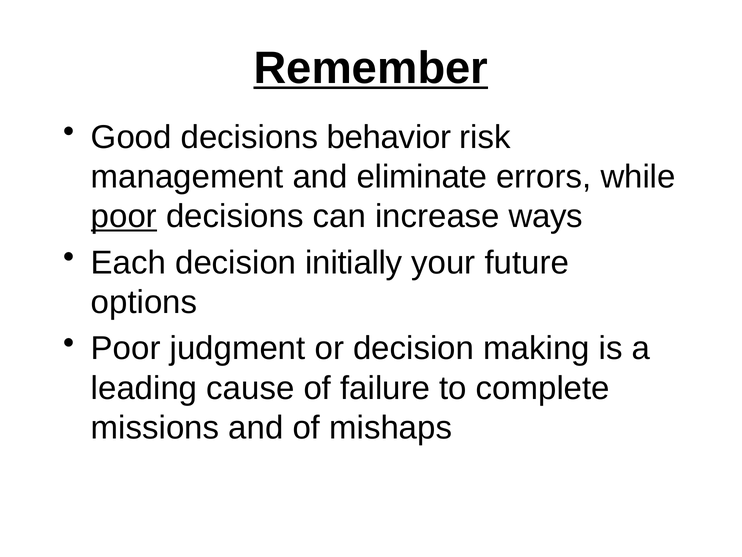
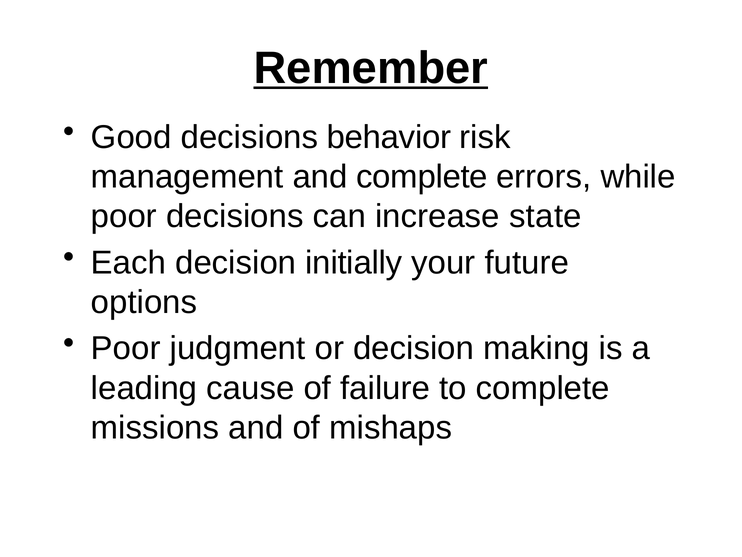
and eliminate: eliminate -> complete
poor at (124, 216) underline: present -> none
ways: ways -> state
